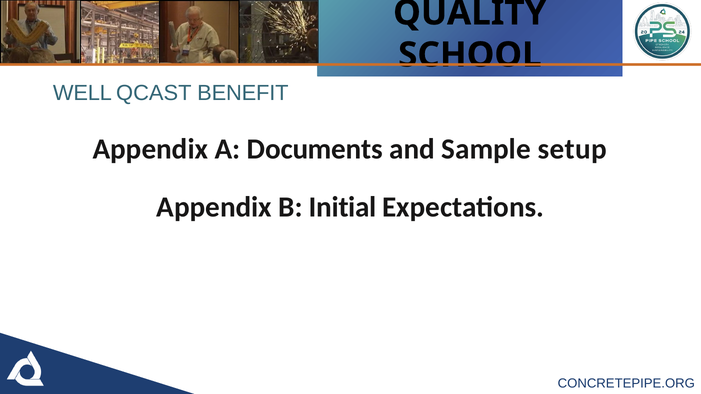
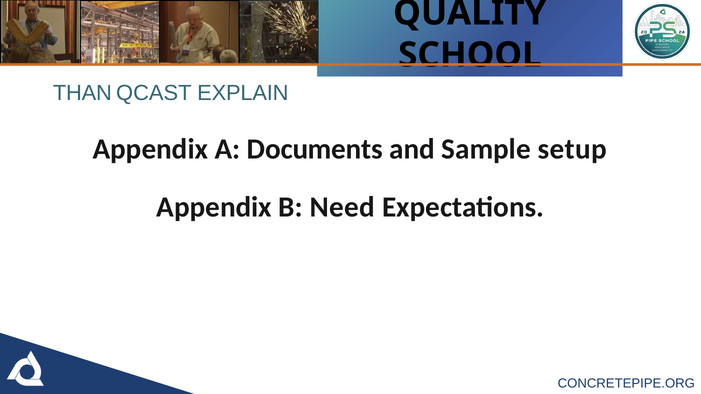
WELL: WELL -> THAN
BENEFIT: BENEFIT -> EXPLAIN
Initial: Initial -> Need
